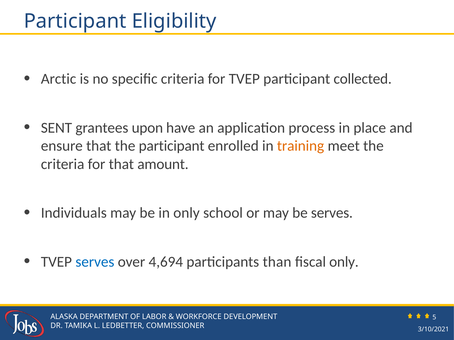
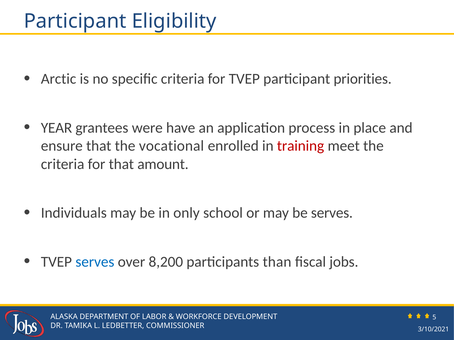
collected: collected -> priorities
SENT: SENT -> YEAR
upon: upon -> were
the participant: participant -> vocational
training colour: orange -> red
4,694: 4,694 -> 8,200
fiscal only: only -> jobs
